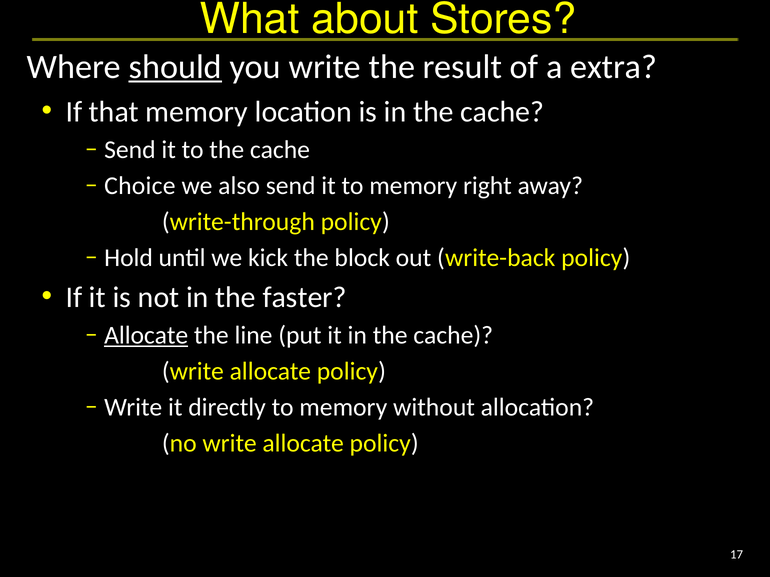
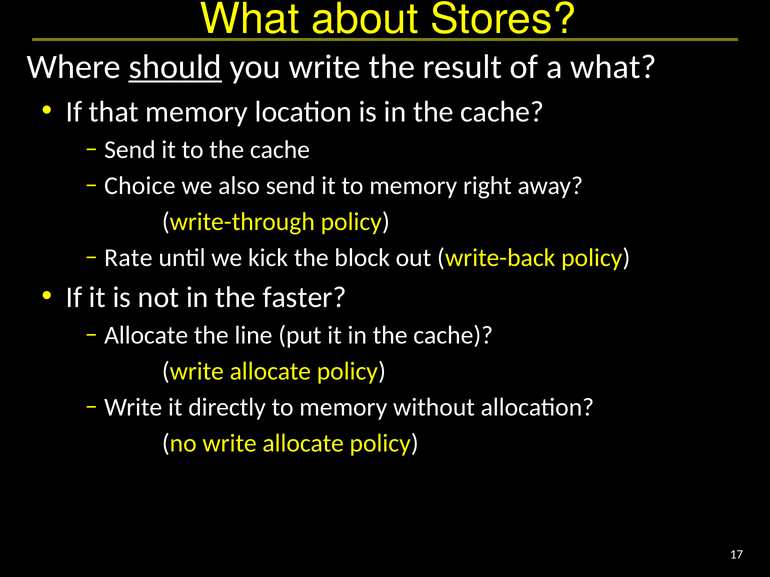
a extra: extra -> what
Hold: Hold -> Rate
Allocate at (146, 336) underline: present -> none
